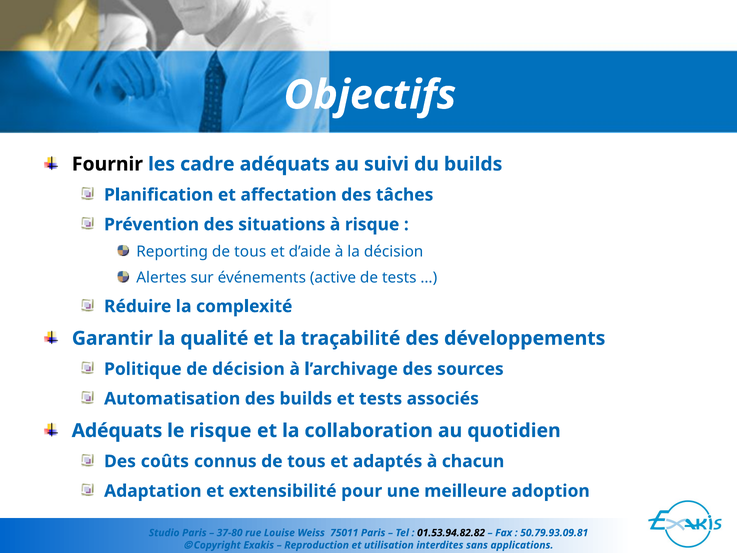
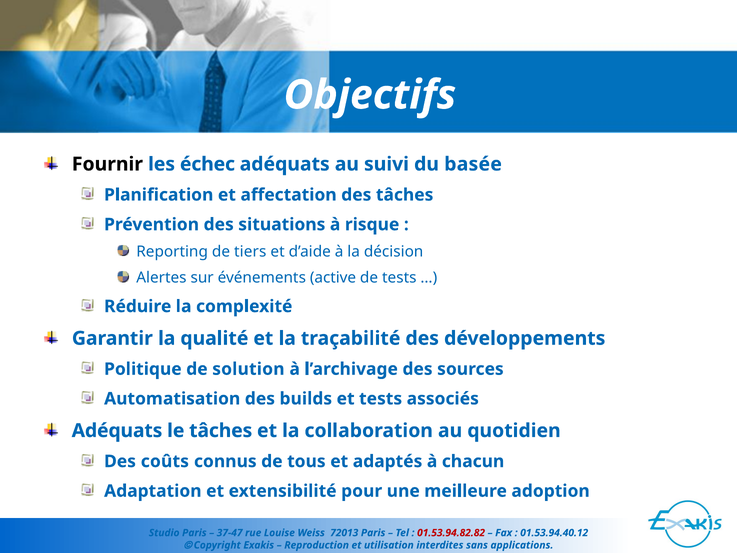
cadre: cadre -> échec
du builds: builds -> basée
Reporting de tous: tous -> tiers
de décision: décision -> solution
le risque: risque -> tâches
37-80: 37-80 -> 37-47
75011: 75011 -> 72013
01.53.94.82.82 colour: black -> red
50.79.93.09.81: 50.79.93.09.81 -> 01.53.94.40.12
